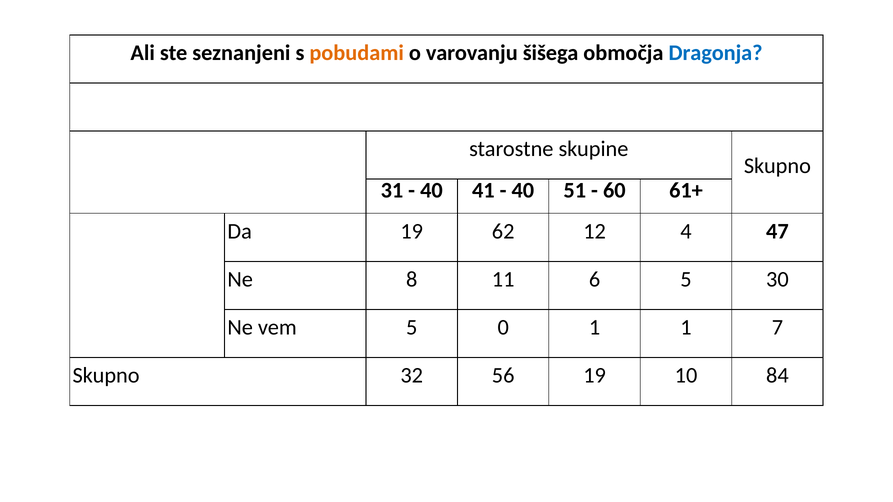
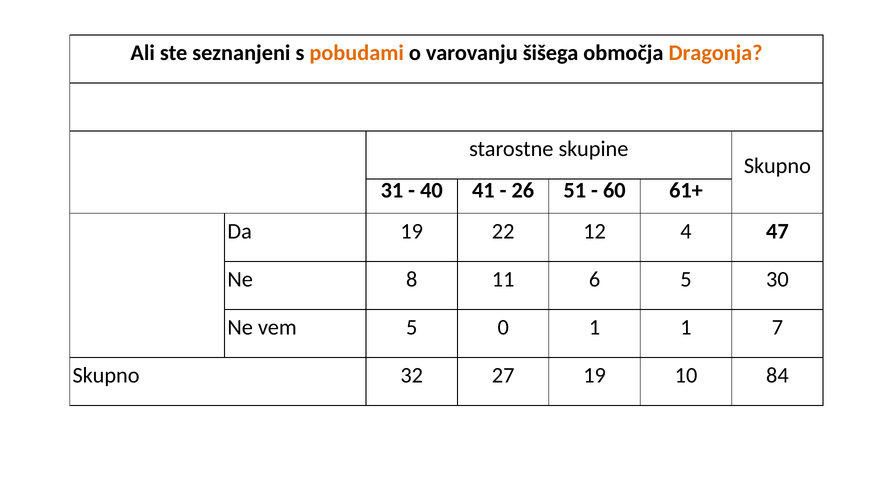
Dragonja colour: blue -> orange
40 at (523, 190): 40 -> 26
62: 62 -> 22
56: 56 -> 27
